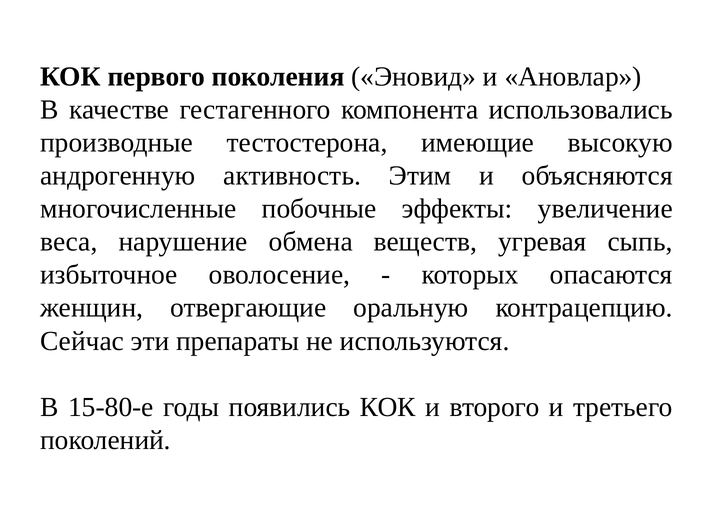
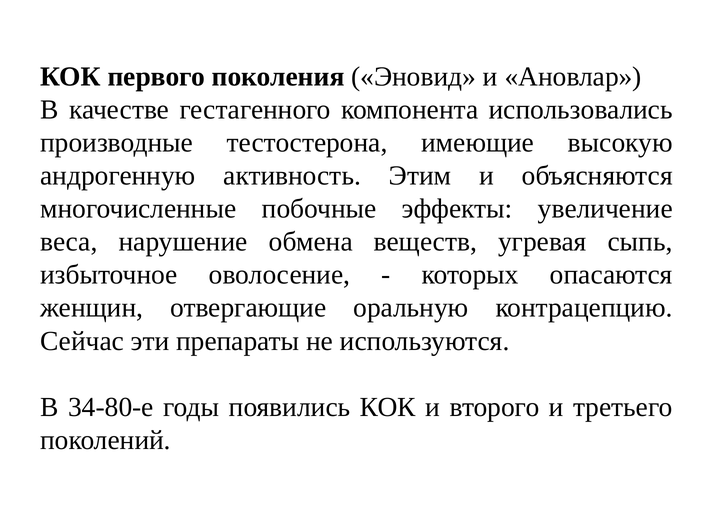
15-80-е: 15-80-е -> 34-80-е
